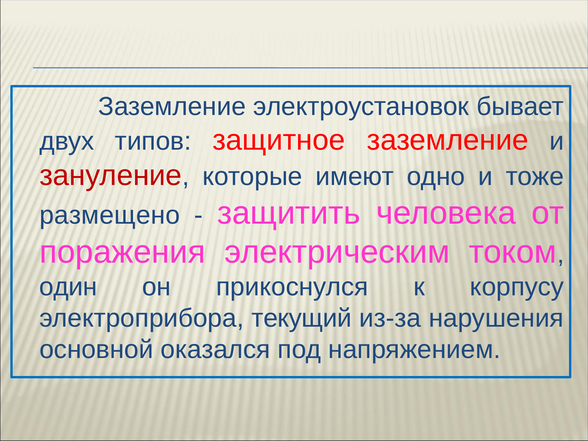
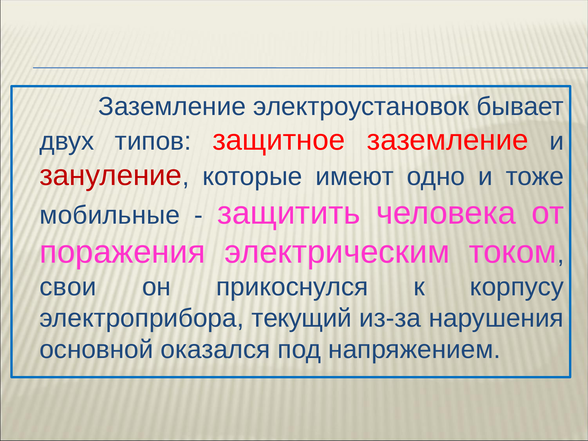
размещено: размещено -> мобильные
один: один -> свои
